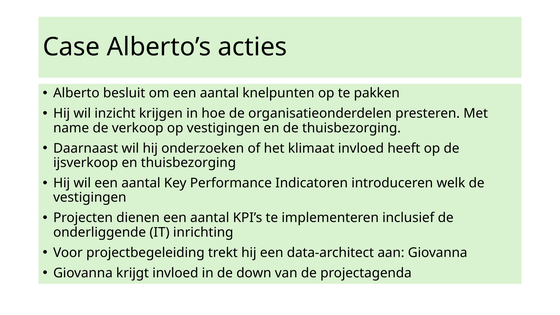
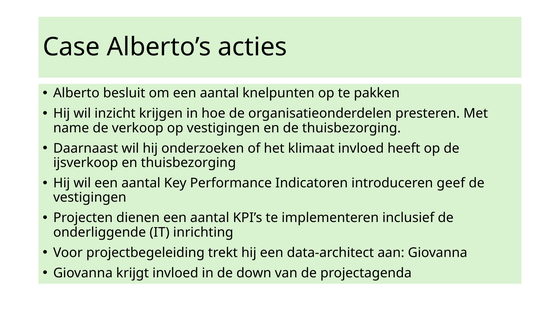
welk: welk -> geef
